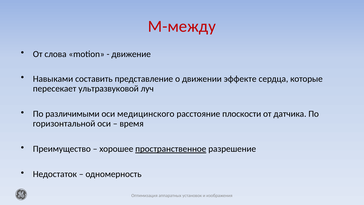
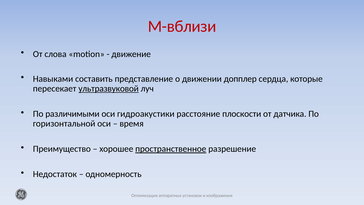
М-между: М-между -> М-вблизи
эффекте: эффекте -> допплер
ультразвуковой underline: none -> present
медицинского: медицинского -> гидроакустики
